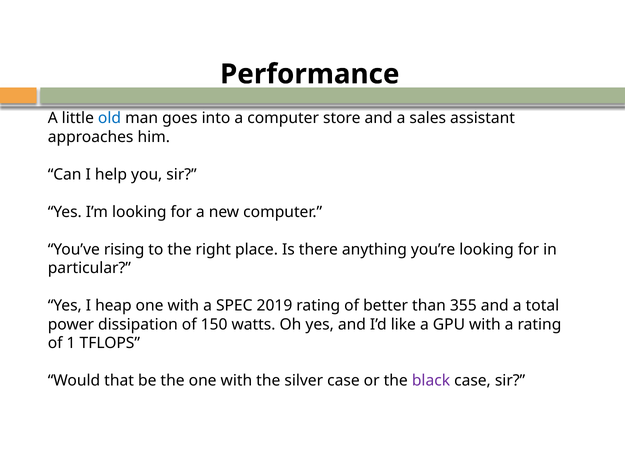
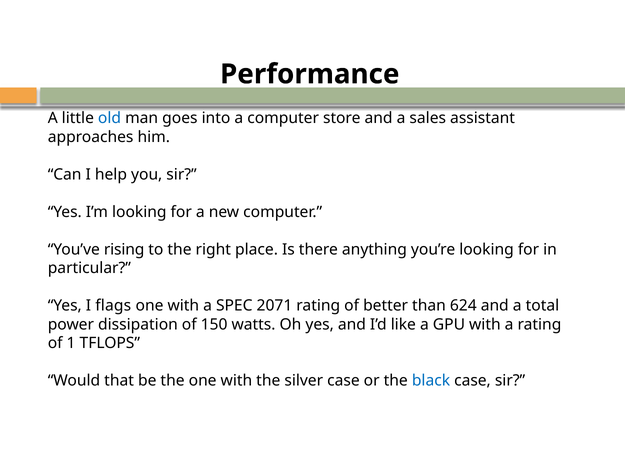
heap: heap -> flags
2019: 2019 -> 2071
355: 355 -> 624
black colour: purple -> blue
